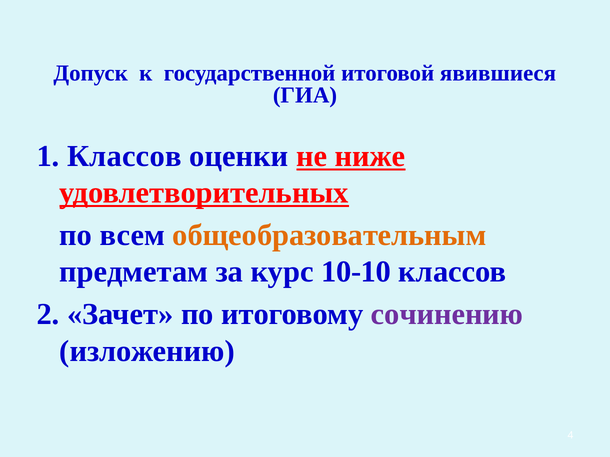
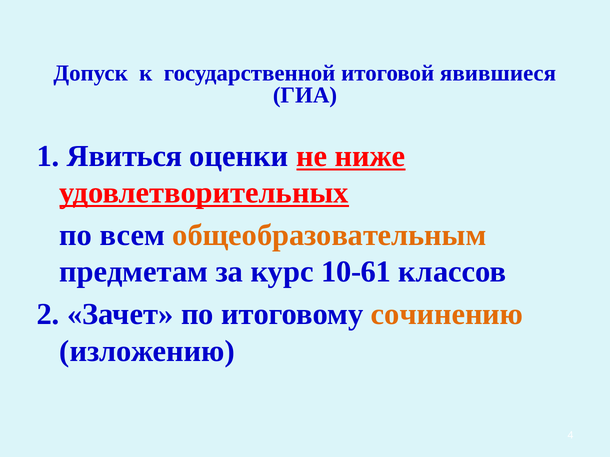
1 Классов: Классов -> Явиться
10-10: 10-10 -> 10-61
сочинению colour: purple -> orange
